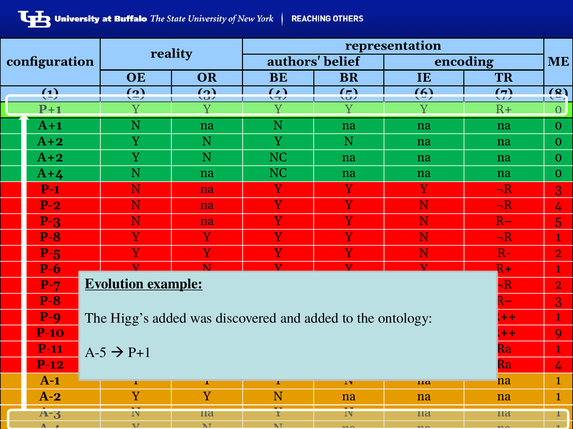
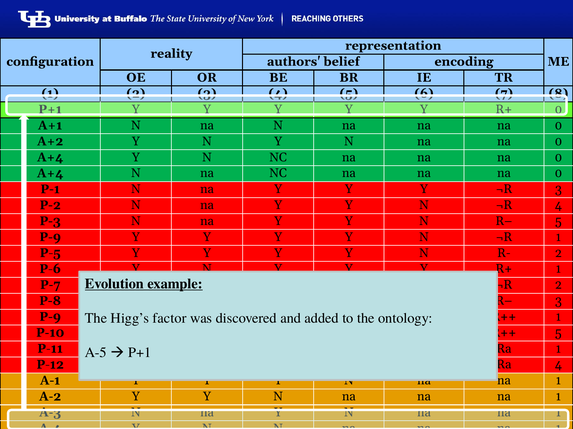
A+2 at (50, 158): A+2 -> A+4
P-8 at (50, 237): P-8 -> P-9
added at (170, 319): added -> factor
9 at (558, 333): 9 -> 5
